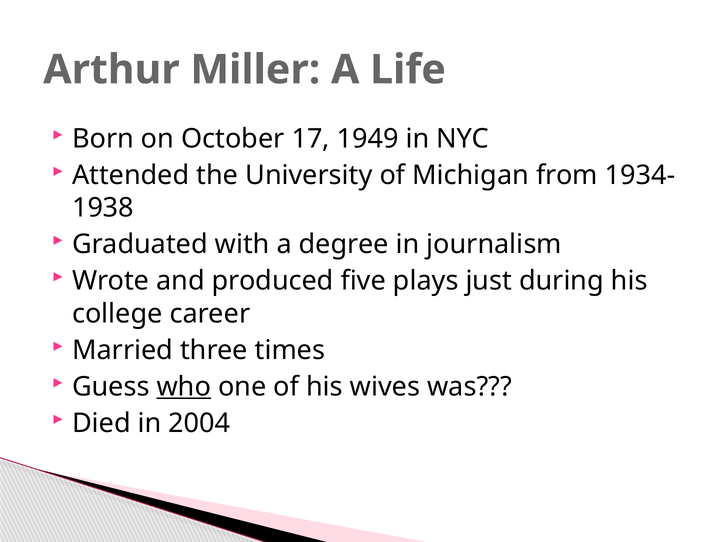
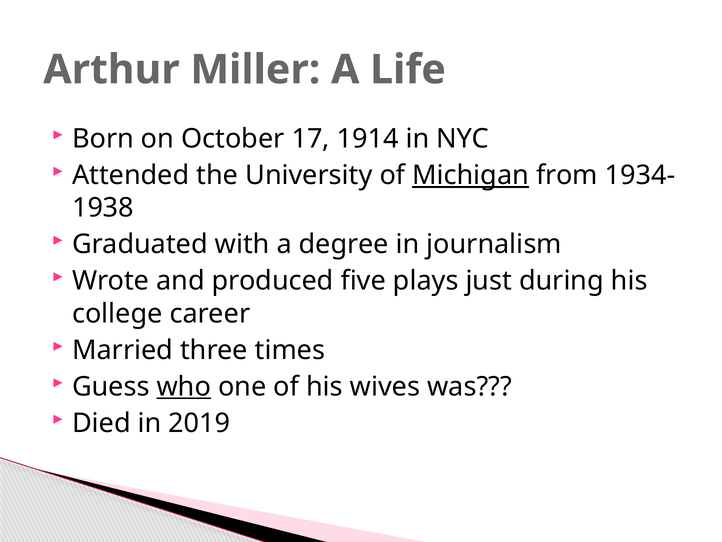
1949: 1949 -> 1914
Michigan underline: none -> present
2004: 2004 -> 2019
